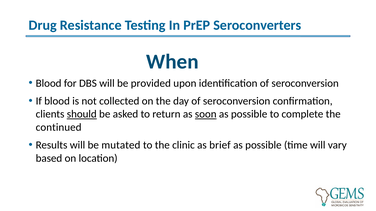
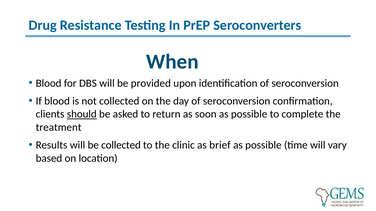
soon underline: present -> none
continued: continued -> treatment
be mutated: mutated -> collected
